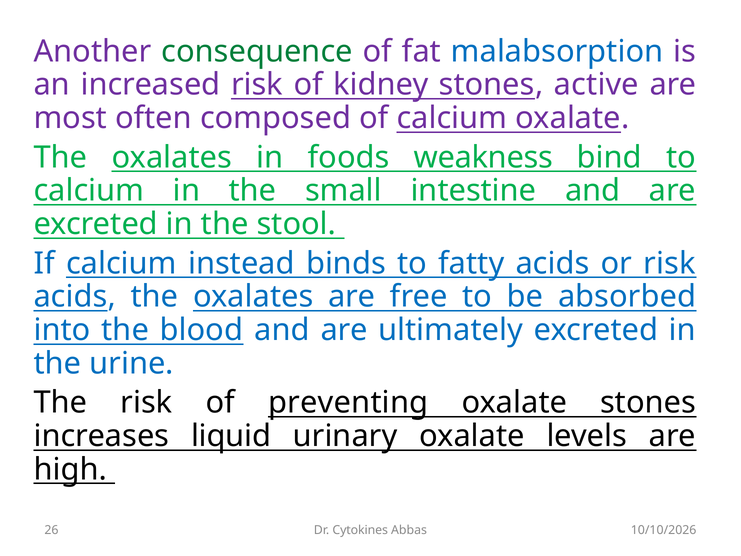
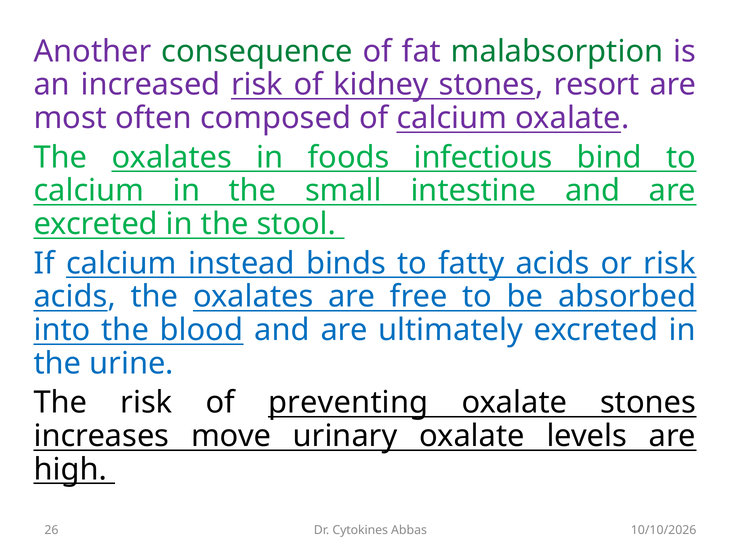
malabsorption colour: blue -> green
active: active -> resort
weakness: weakness -> infectious
liquid: liquid -> move
